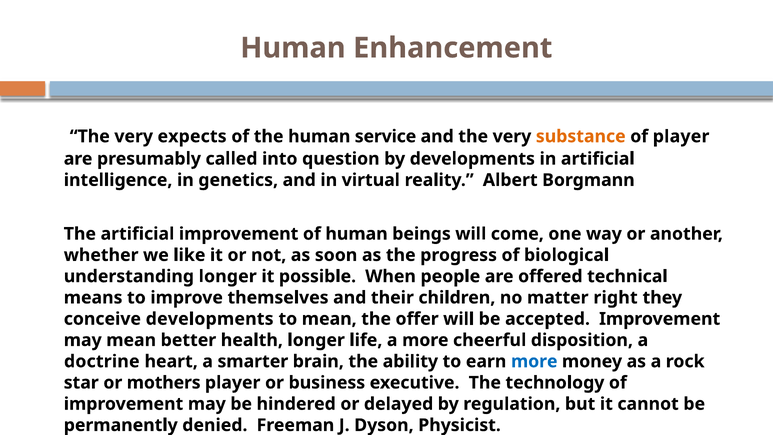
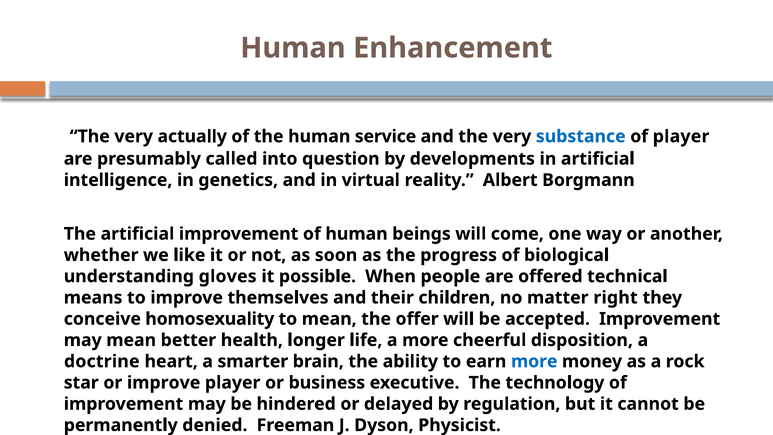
expects: expects -> actually
substance colour: orange -> blue
understanding longer: longer -> gloves
conceive developments: developments -> homosexuality
or mothers: mothers -> improve
